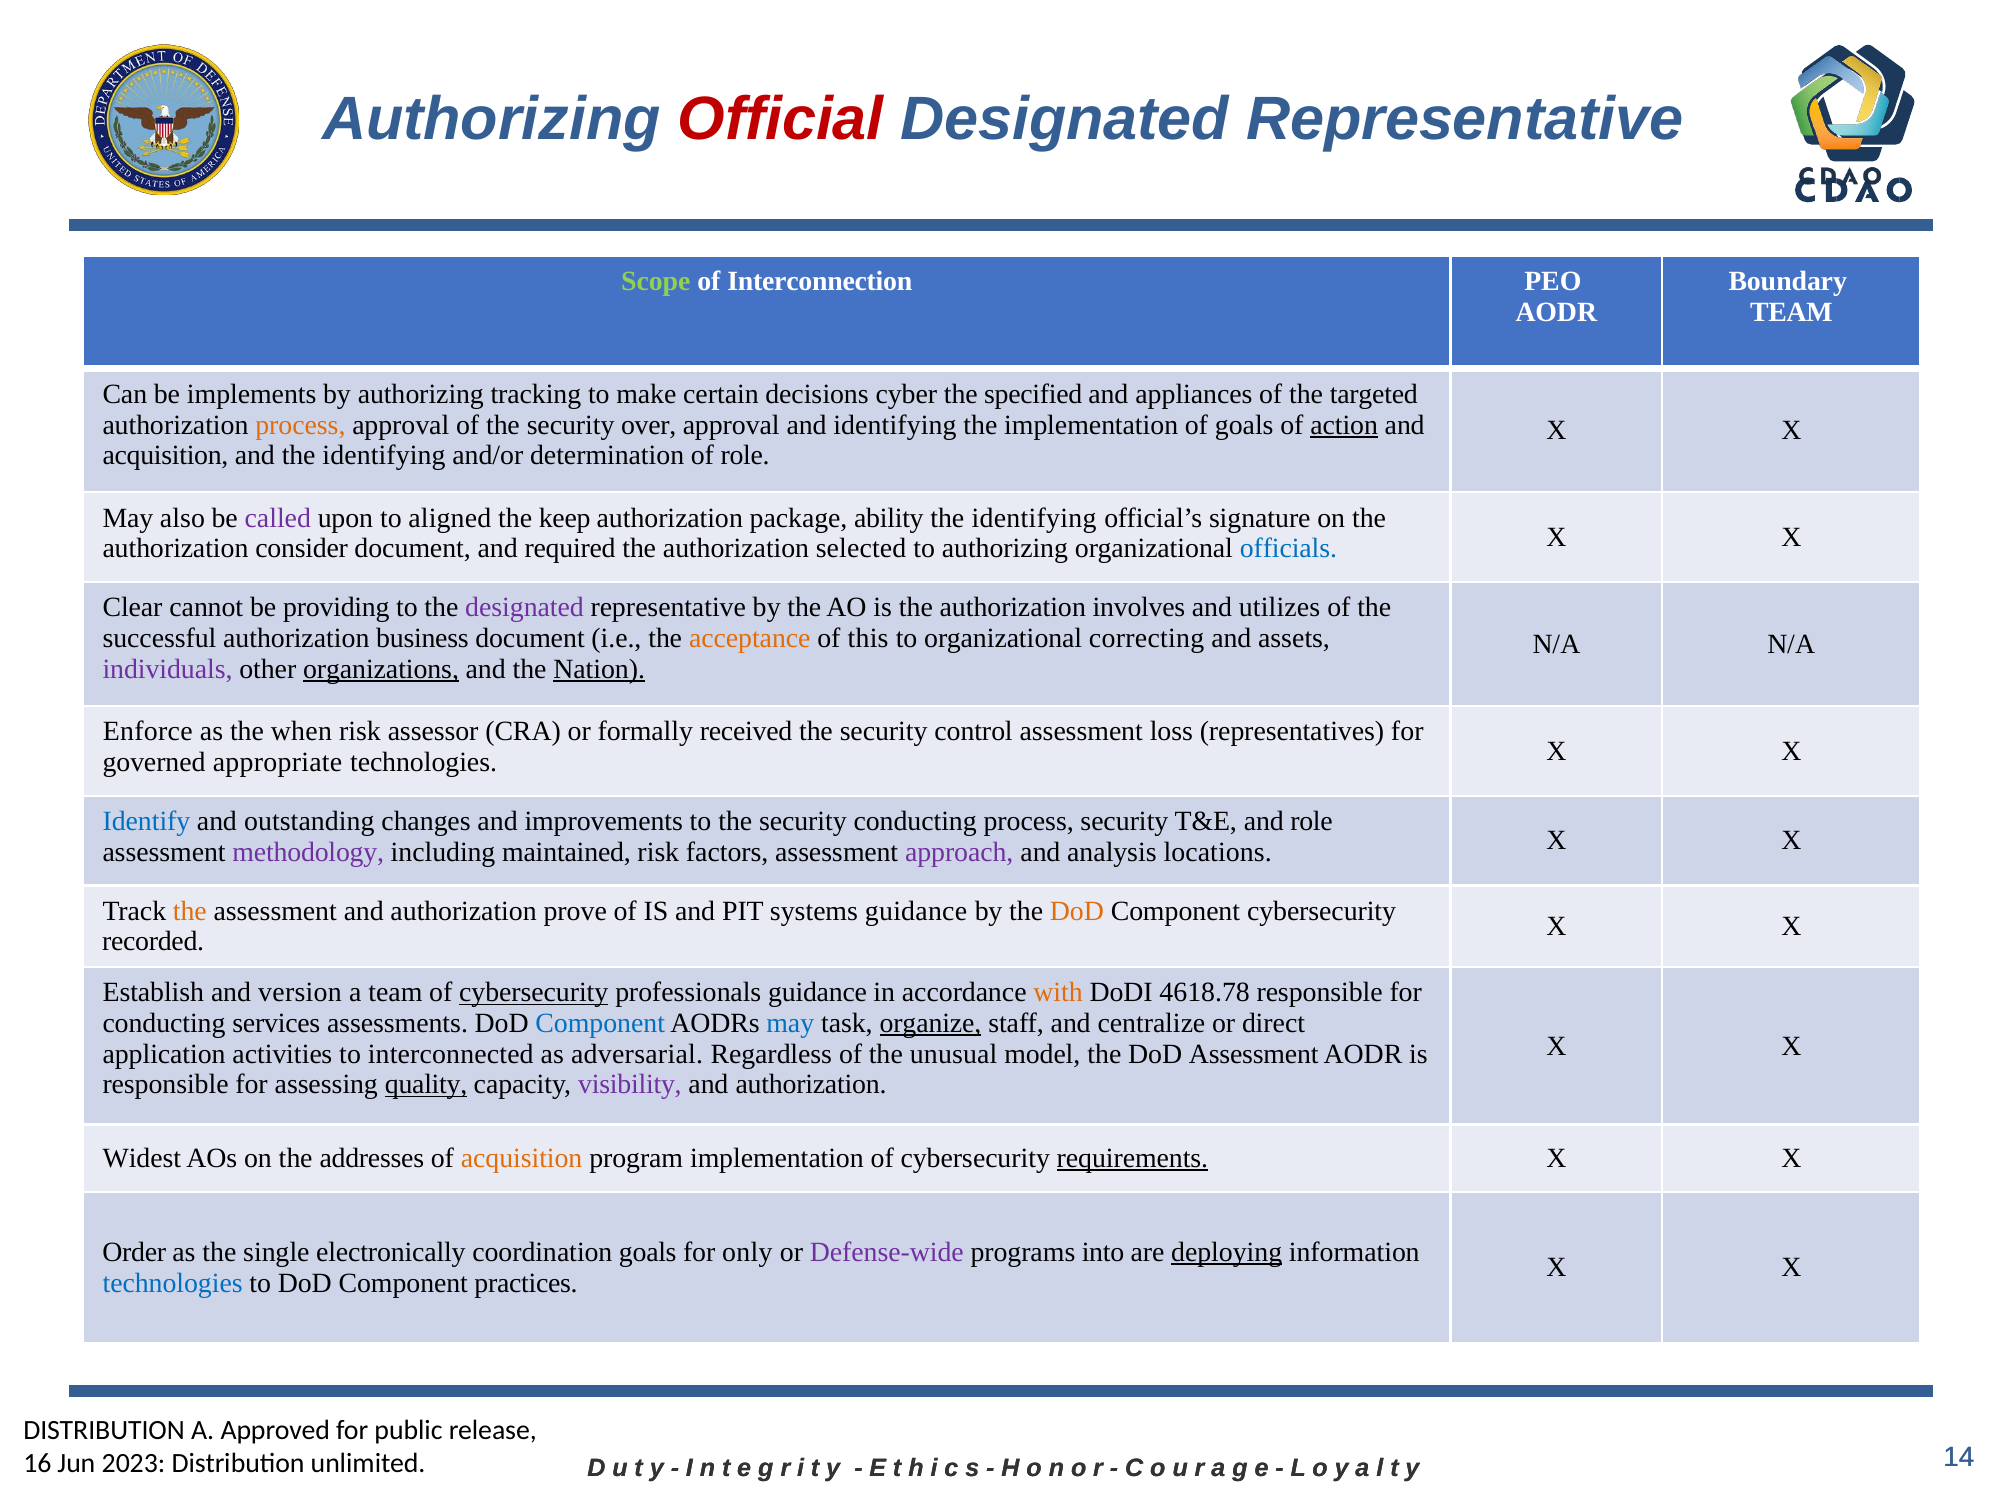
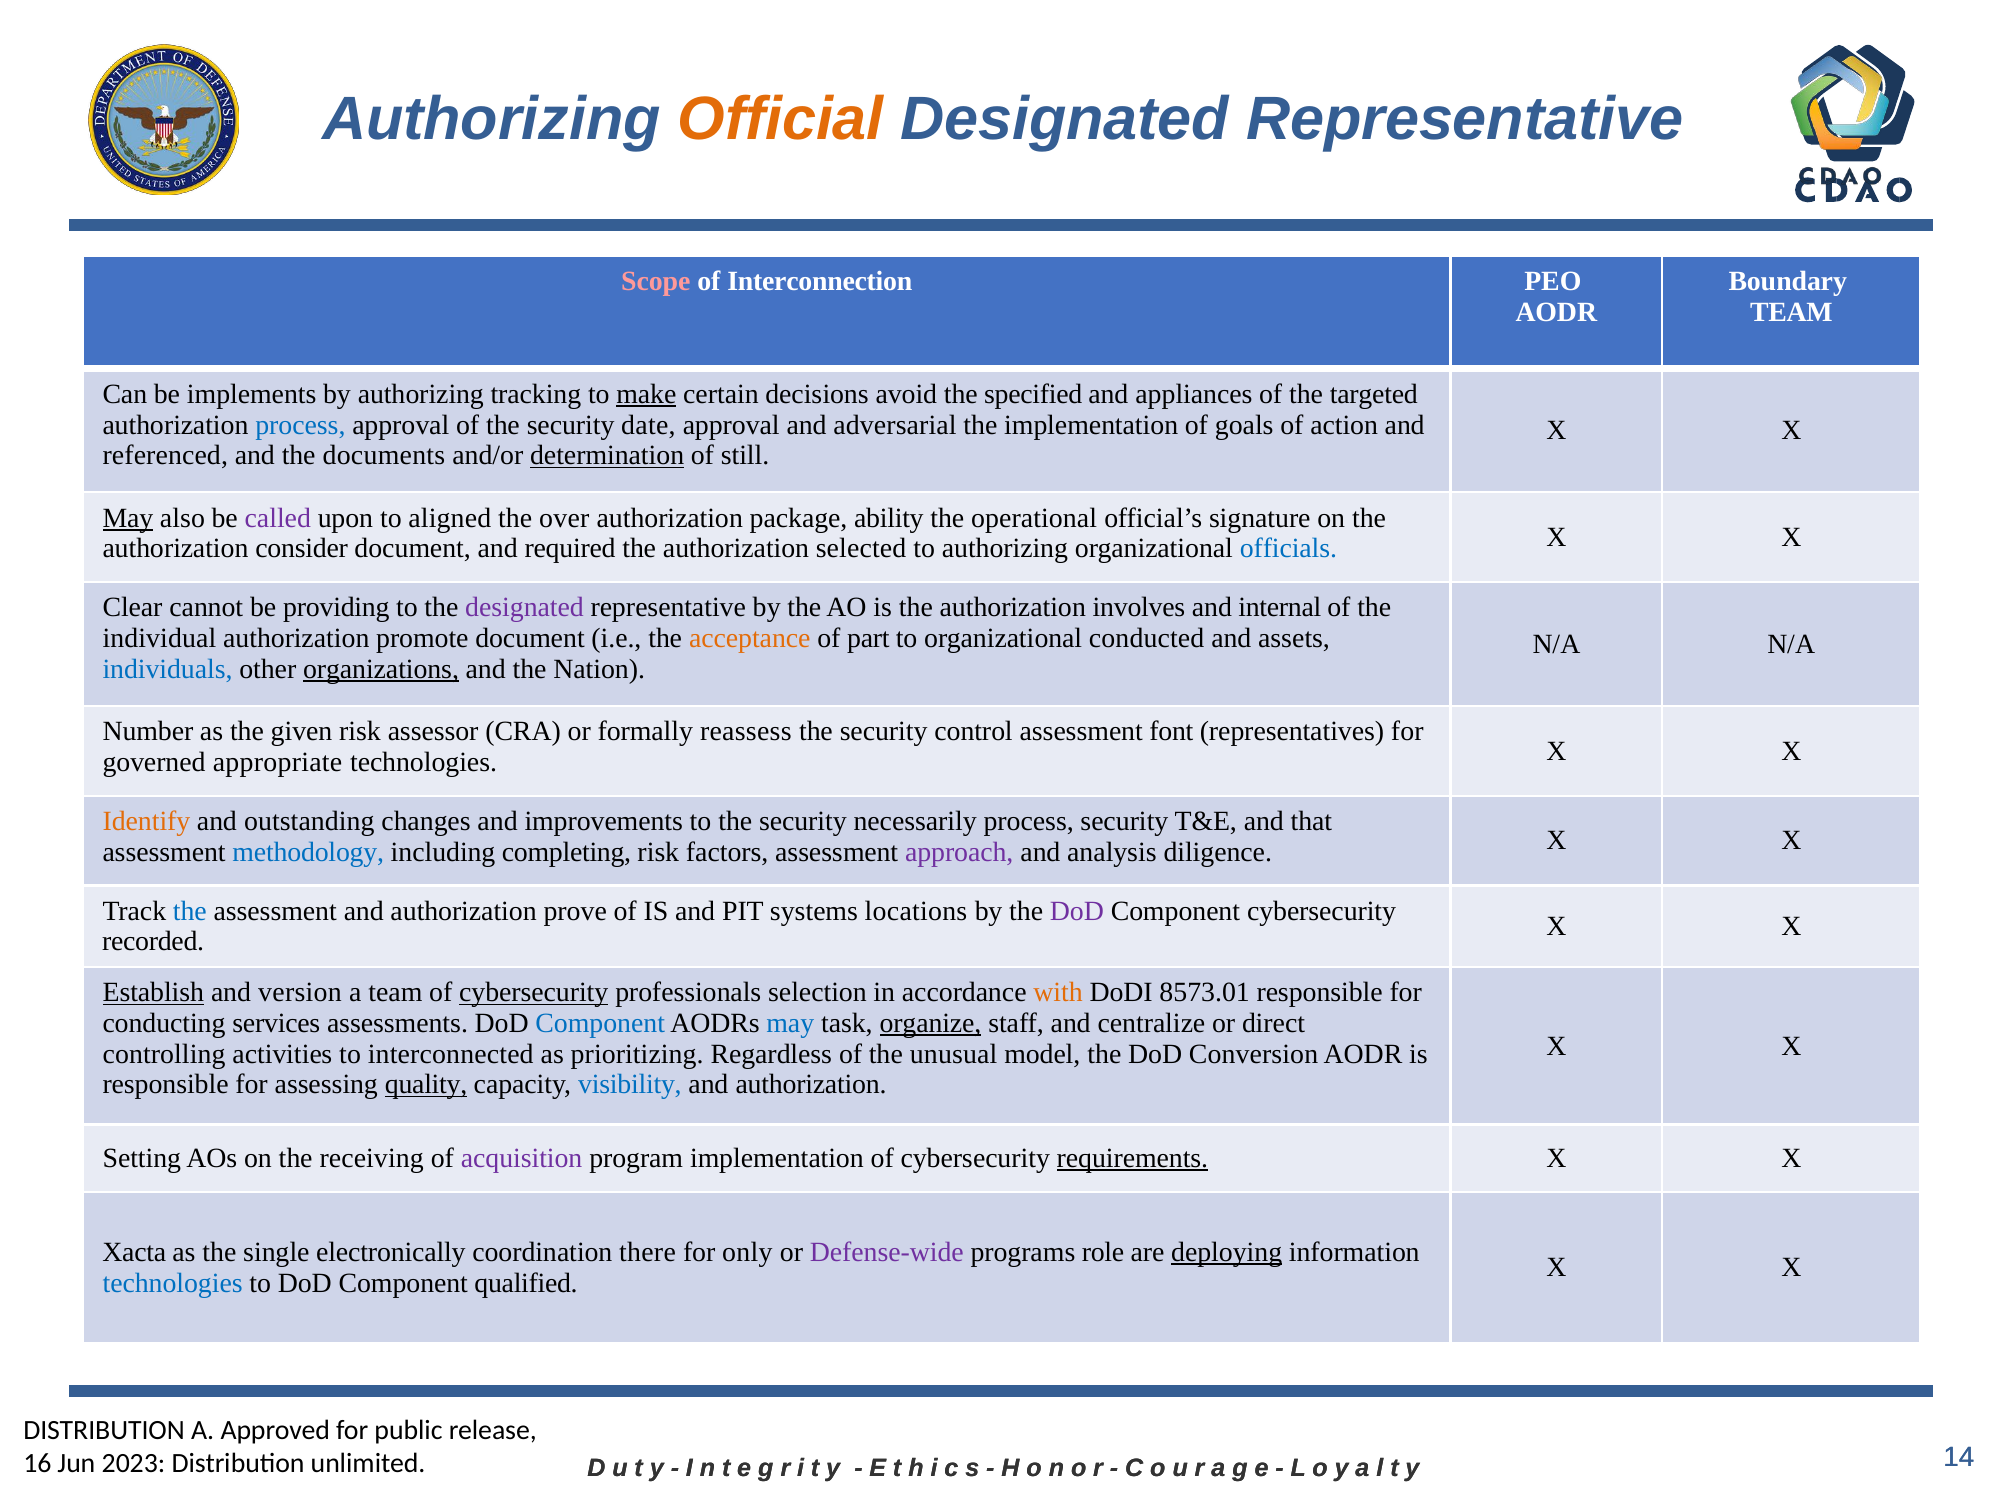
Official colour: red -> orange
Scope colour: light green -> pink
make underline: none -> present
cyber: cyber -> avoid
process at (300, 425) colour: orange -> blue
over: over -> date
and identifying: identifying -> adversarial
action underline: present -> none
acquisition at (165, 456): acquisition -> referenced
and the identifying: identifying -> documents
determination underline: none -> present
of role: role -> still
May at (128, 518) underline: none -> present
keep: keep -> over
identifying at (1034, 518): identifying -> operational
utilizes: utilizes -> internal
successful: successful -> individual
business: business -> promote
this: this -> part
correcting: correcting -> conducted
individuals colour: purple -> blue
Nation underline: present -> none
Enforce: Enforce -> Number
when: when -> given
received: received -> reassess
loss: loss -> font
Identify colour: blue -> orange
security conducting: conducting -> necessarily
and role: role -> that
methodology colour: purple -> blue
maintained: maintained -> completing
locations: locations -> diligence
the at (190, 911) colour: orange -> blue
systems guidance: guidance -> locations
DoD at (1077, 911) colour: orange -> purple
Establish underline: none -> present
professionals guidance: guidance -> selection
4618.78: 4618.78 -> 8573.01
application: application -> controlling
adversarial: adversarial -> prioritizing
DoD Assessment: Assessment -> Conversion
visibility colour: purple -> blue
Widest: Widest -> Setting
addresses: addresses -> receiving
acquisition at (522, 1158) colour: orange -> purple
Order: Order -> Xacta
coordination goals: goals -> there
into: into -> role
practices: practices -> qualified
